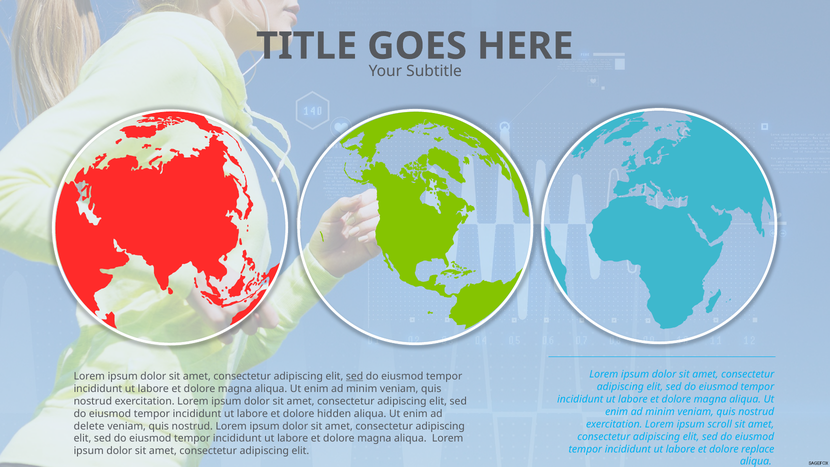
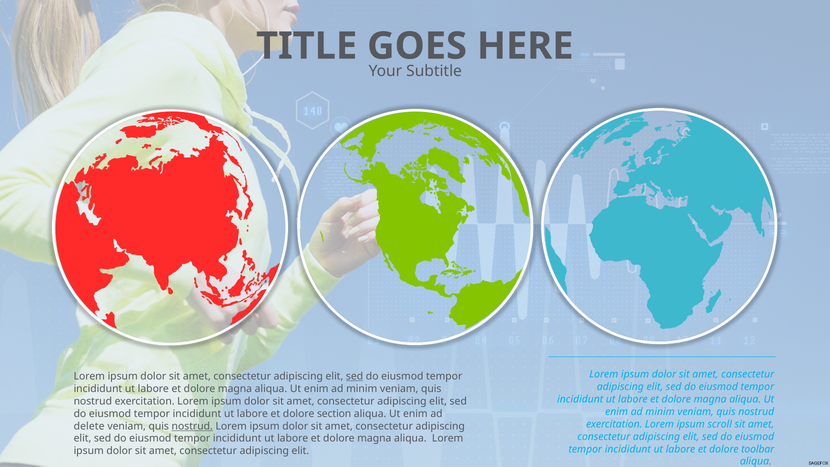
hidden: hidden -> section
nostrud at (192, 426) underline: none -> present
replace: replace -> toolbar
